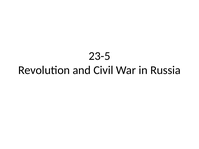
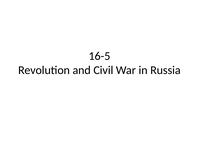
23-5: 23-5 -> 16-5
